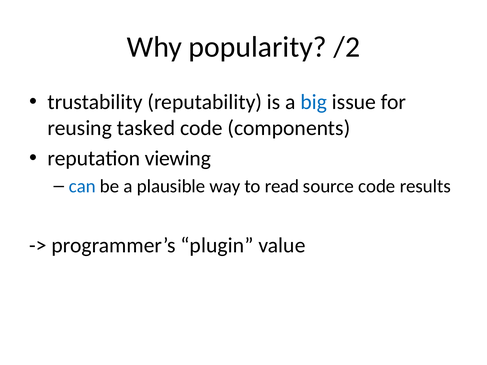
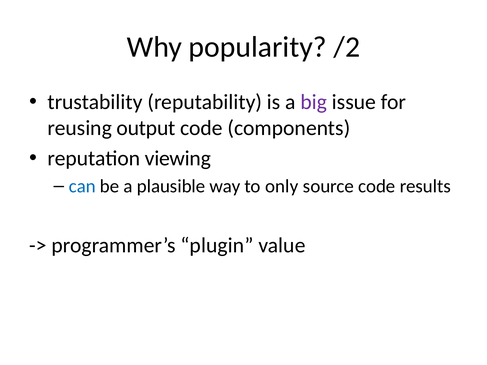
big colour: blue -> purple
tasked: tasked -> output
read: read -> only
